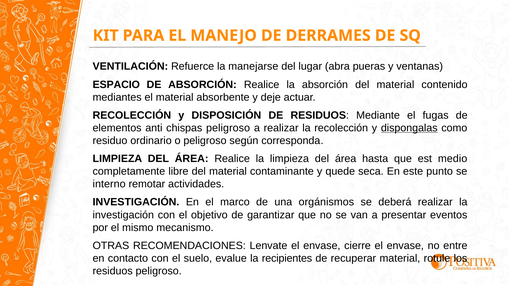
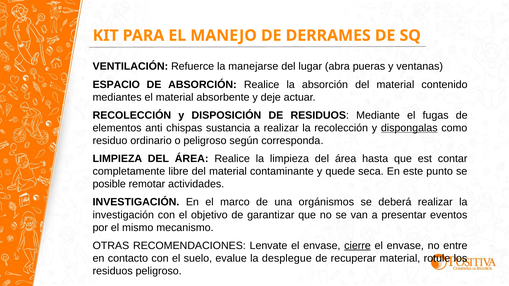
chispas peligroso: peligroso -> sustancia
medio: medio -> contar
interno: interno -> posible
cierre underline: none -> present
recipientes: recipientes -> desplegue
